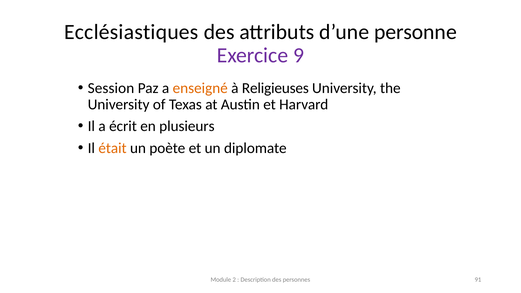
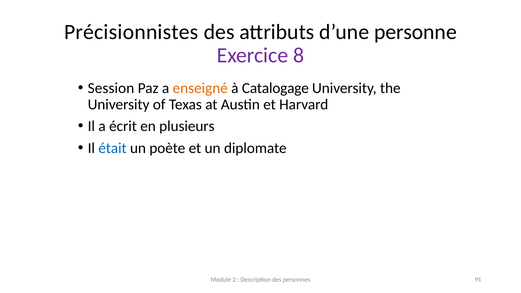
Ecclésiastiques: Ecclésiastiques -> Précisionnistes
9: 9 -> 8
Religieuses: Religieuses -> Catalogage
était colour: orange -> blue
